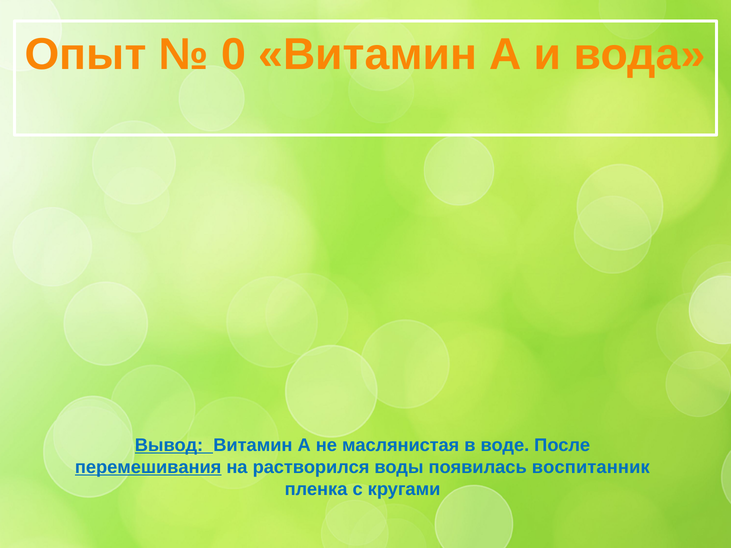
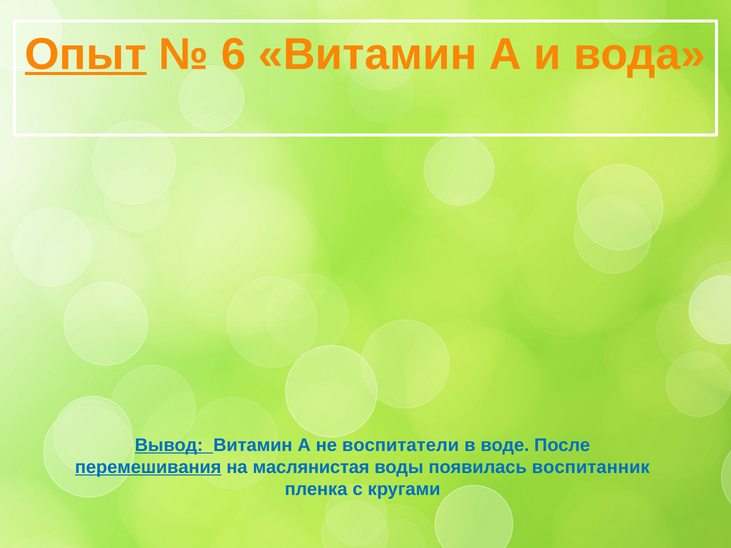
Опыт underline: none -> present
0: 0 -> 6
маслянистая: маслянистая -> воспитатели
растворился: растворился -> маслянистая
